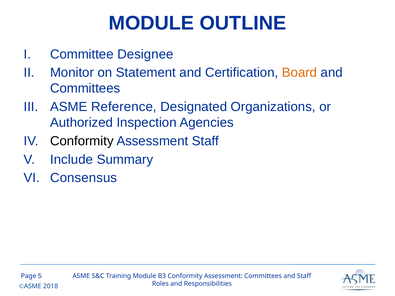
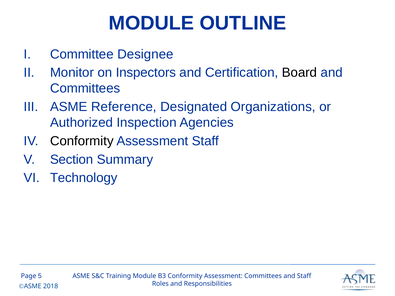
Statement: Statement -> Inspectors
Board colour: orange -> black
Include: Include -> Section
Consensus: Consensus -> Technology
